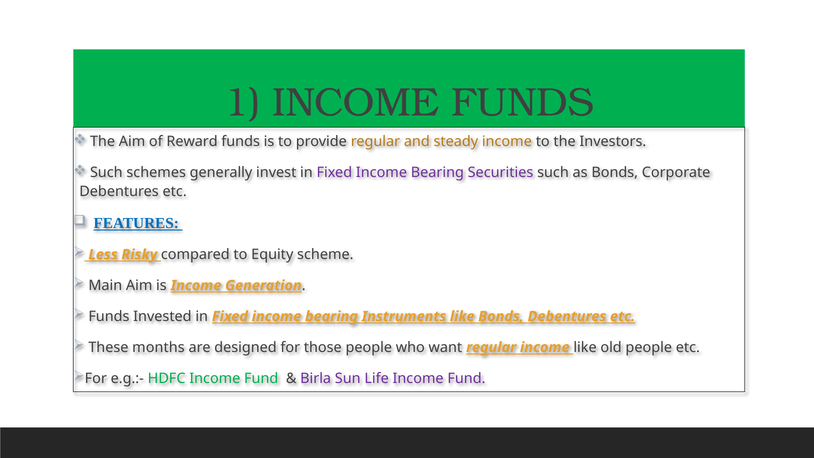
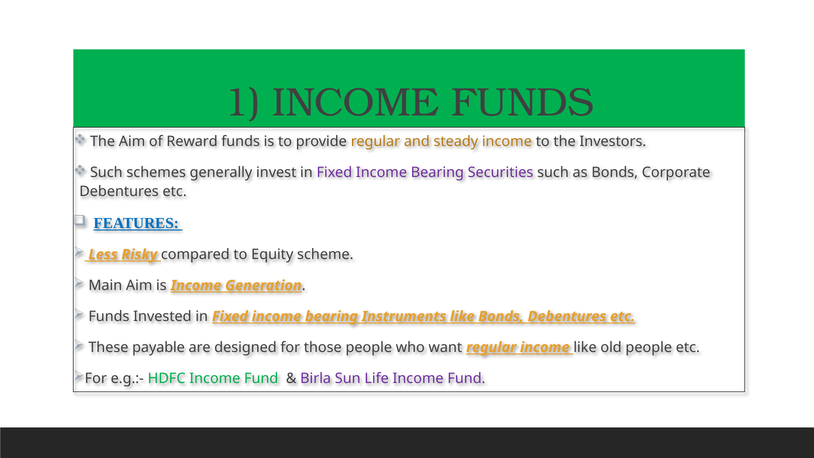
months: months -> payable
